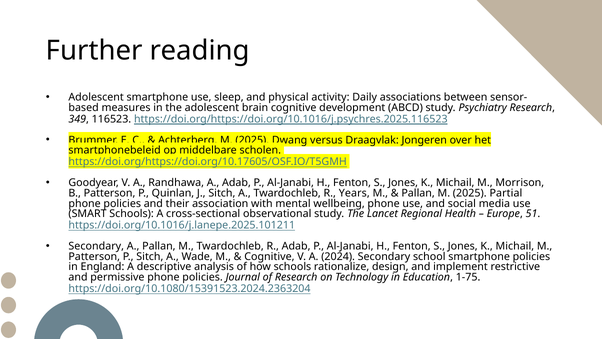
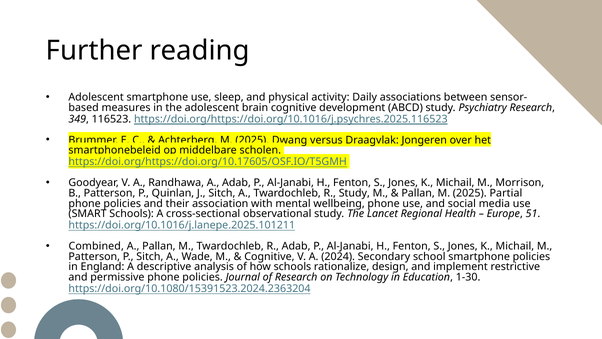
R Years: Years -> Study
Secondary at (96, 246): Secondary -> Combined
1-75: 1-75 -> 1-30
